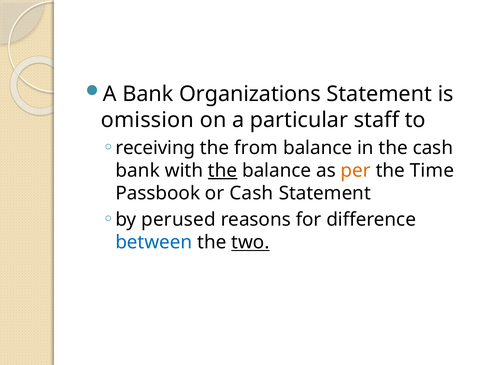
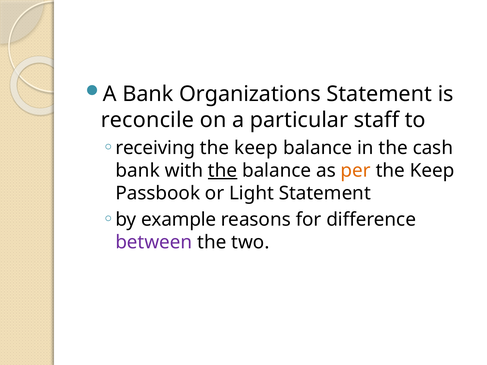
omission: omission -> reconcile
from at (256, 148): from -> keep
Time at (432, 171): Time -> Keep
or Cash: Cash -> Light
perused: perused -> example
between colour: blue -> purple
two underline: present -> none
